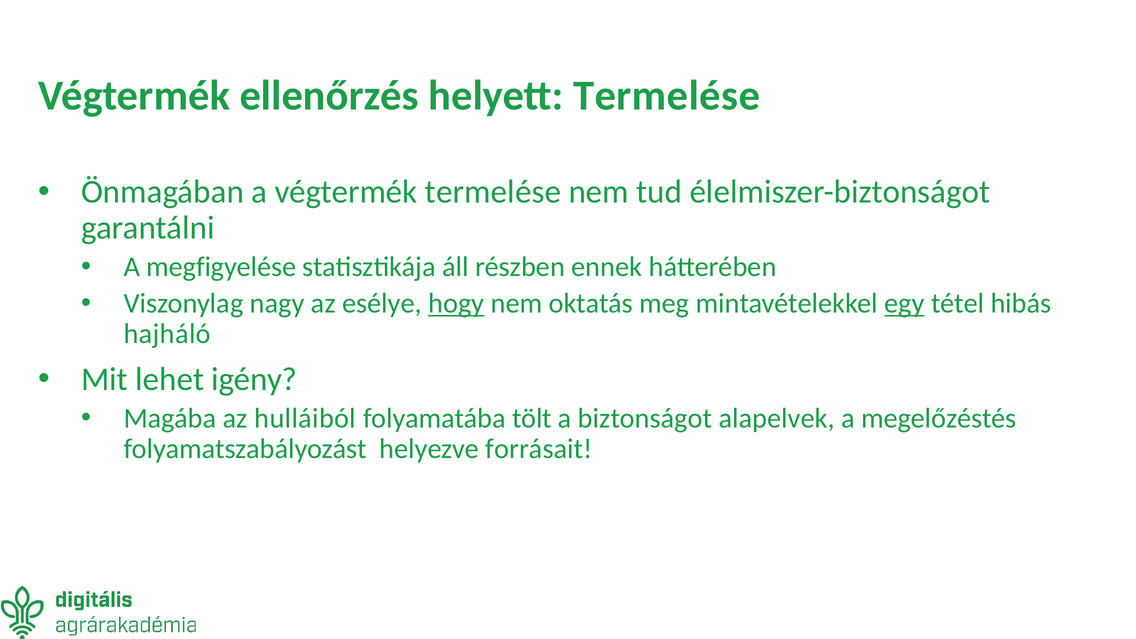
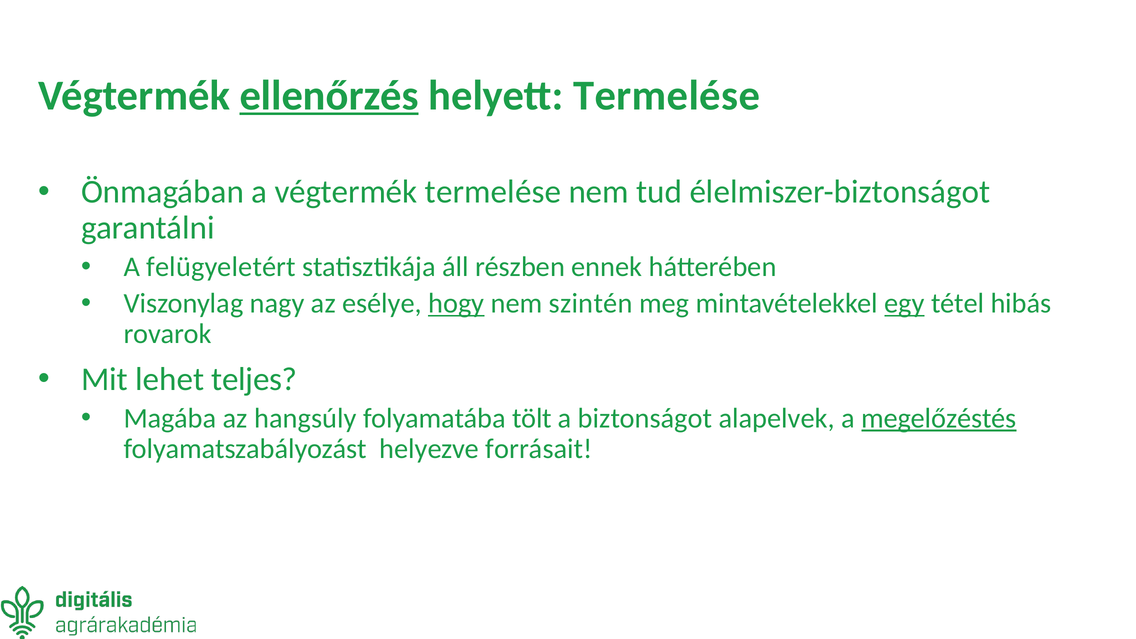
ellenőrzés underline: none -> present
megfigyelése: megfigyelése -> felügyeletért
oktatás: oktatás -> szintén
hajháló: hajháló -> rovarok
igény: igény -> teljes
hulláiból: hulláiból -> hangsúly
megelőzéstés underline: none -> present
